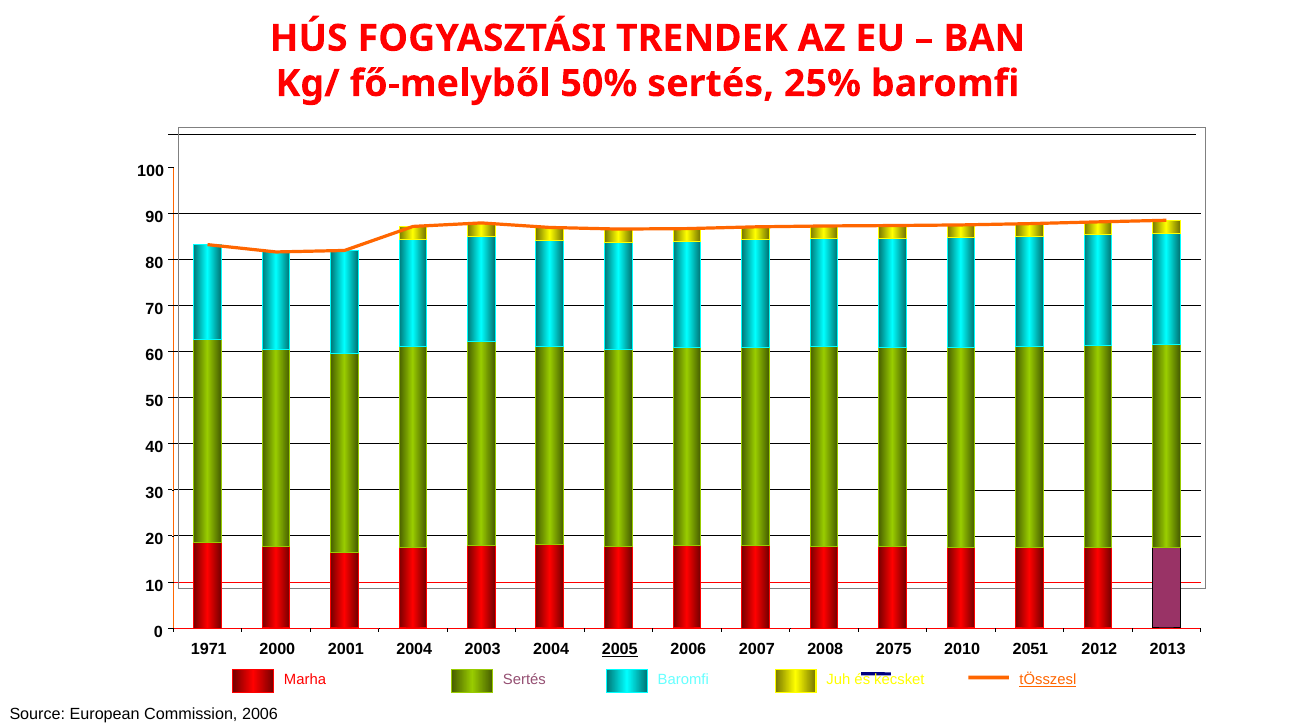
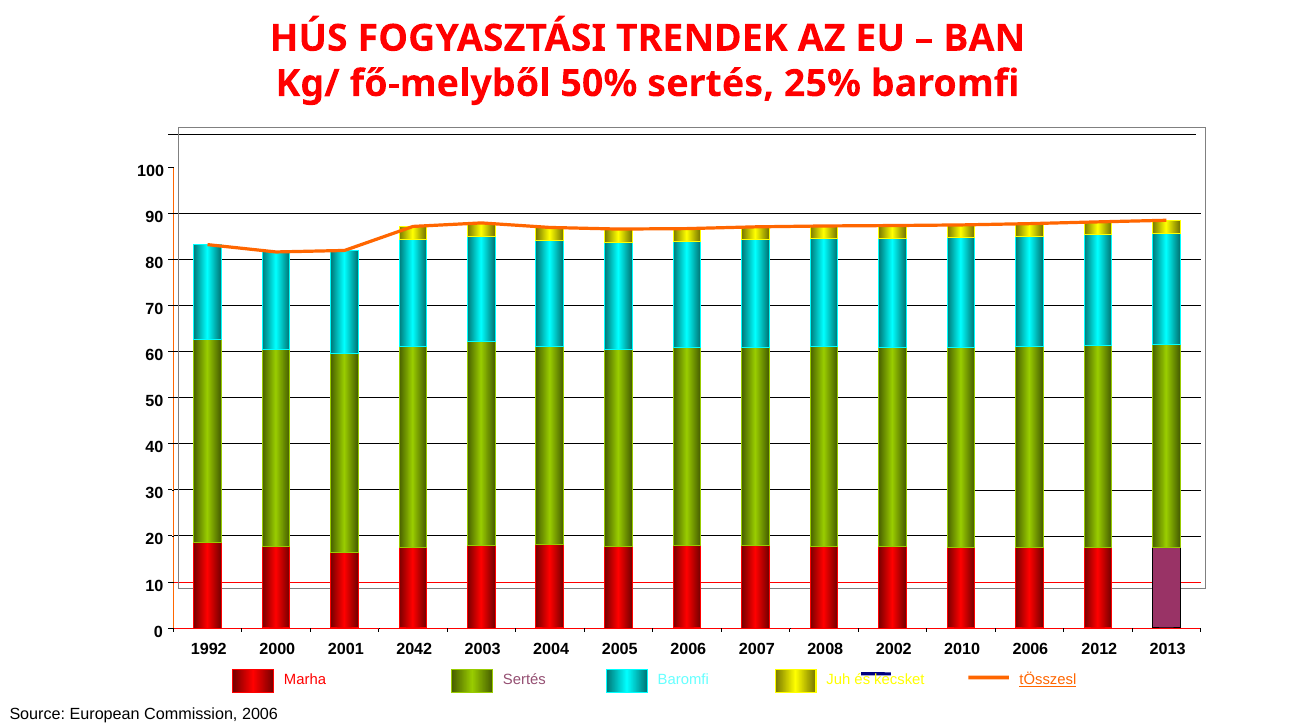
1971: 1971 -> 1992
2001 2004: 2004 -> 2042
2005 underline: present -> none
2075: 2075 -> 2002
2010 2051: 2051 -> 2006
